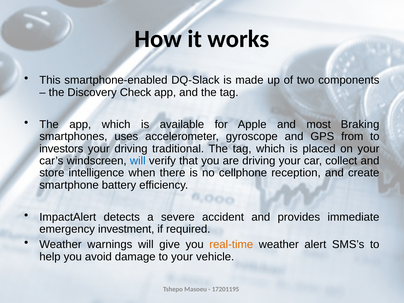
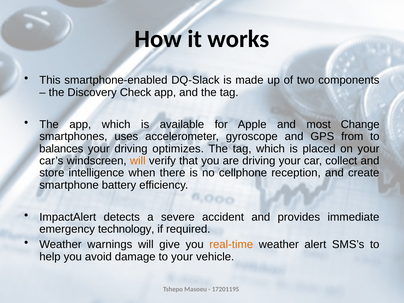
Braking: Braking -> Change
investors: investors -> balances
traditional: traditional -> optimizes
will at (138, 161) colour: blue -> orange
investment: investment -> technology
